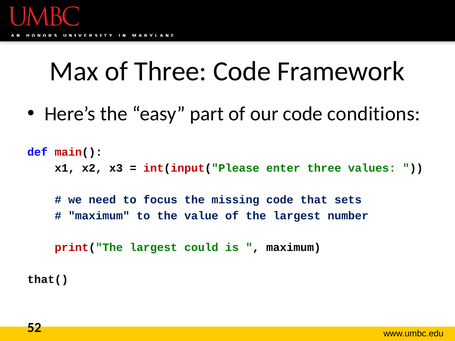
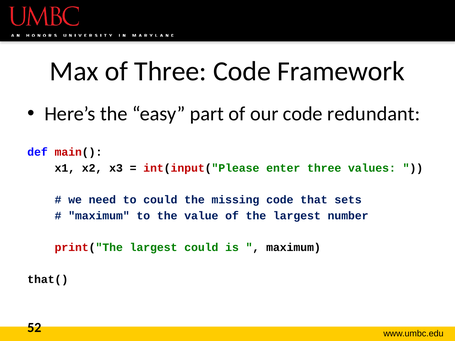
conditions: conditions -> redundant
to focus: focus -> could
